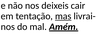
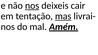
nos at (32, 6) underline: none -> present
